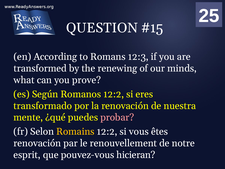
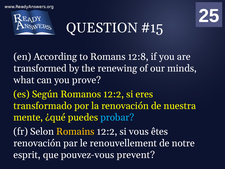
12:3: 12:3 -> 12:8
probar colour: pink -> light blue
hicieran: hicieran -> prevent
